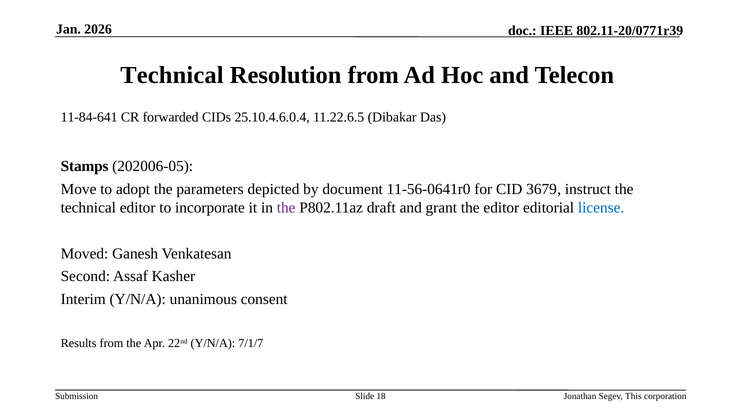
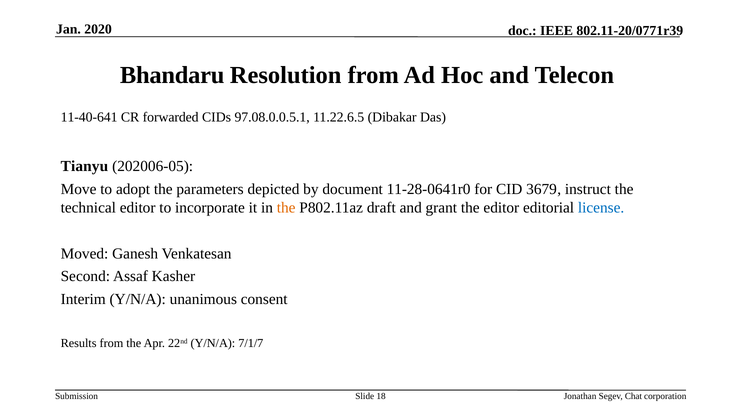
2026: 2026 -> 2020
Technical at (172, 75): Technical -> Bhandaru
11-84-641: 11-84-641 -> 11-40-641
25.10.4.6.0.4: 25.10.4.6.0.4 -> 97.08.0.0.5.1
Stamps: Stamps -> Tianyu
11-56-0641r0: 11-56-0641r0 -> 11-28-0641r0
the at (286, 208) colour: purple -> orange
This: This -> Chat
